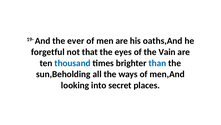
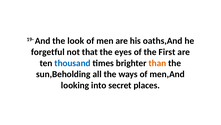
ever: ever -> look
Vain: Vain -> First
than colour: blue -> orange
